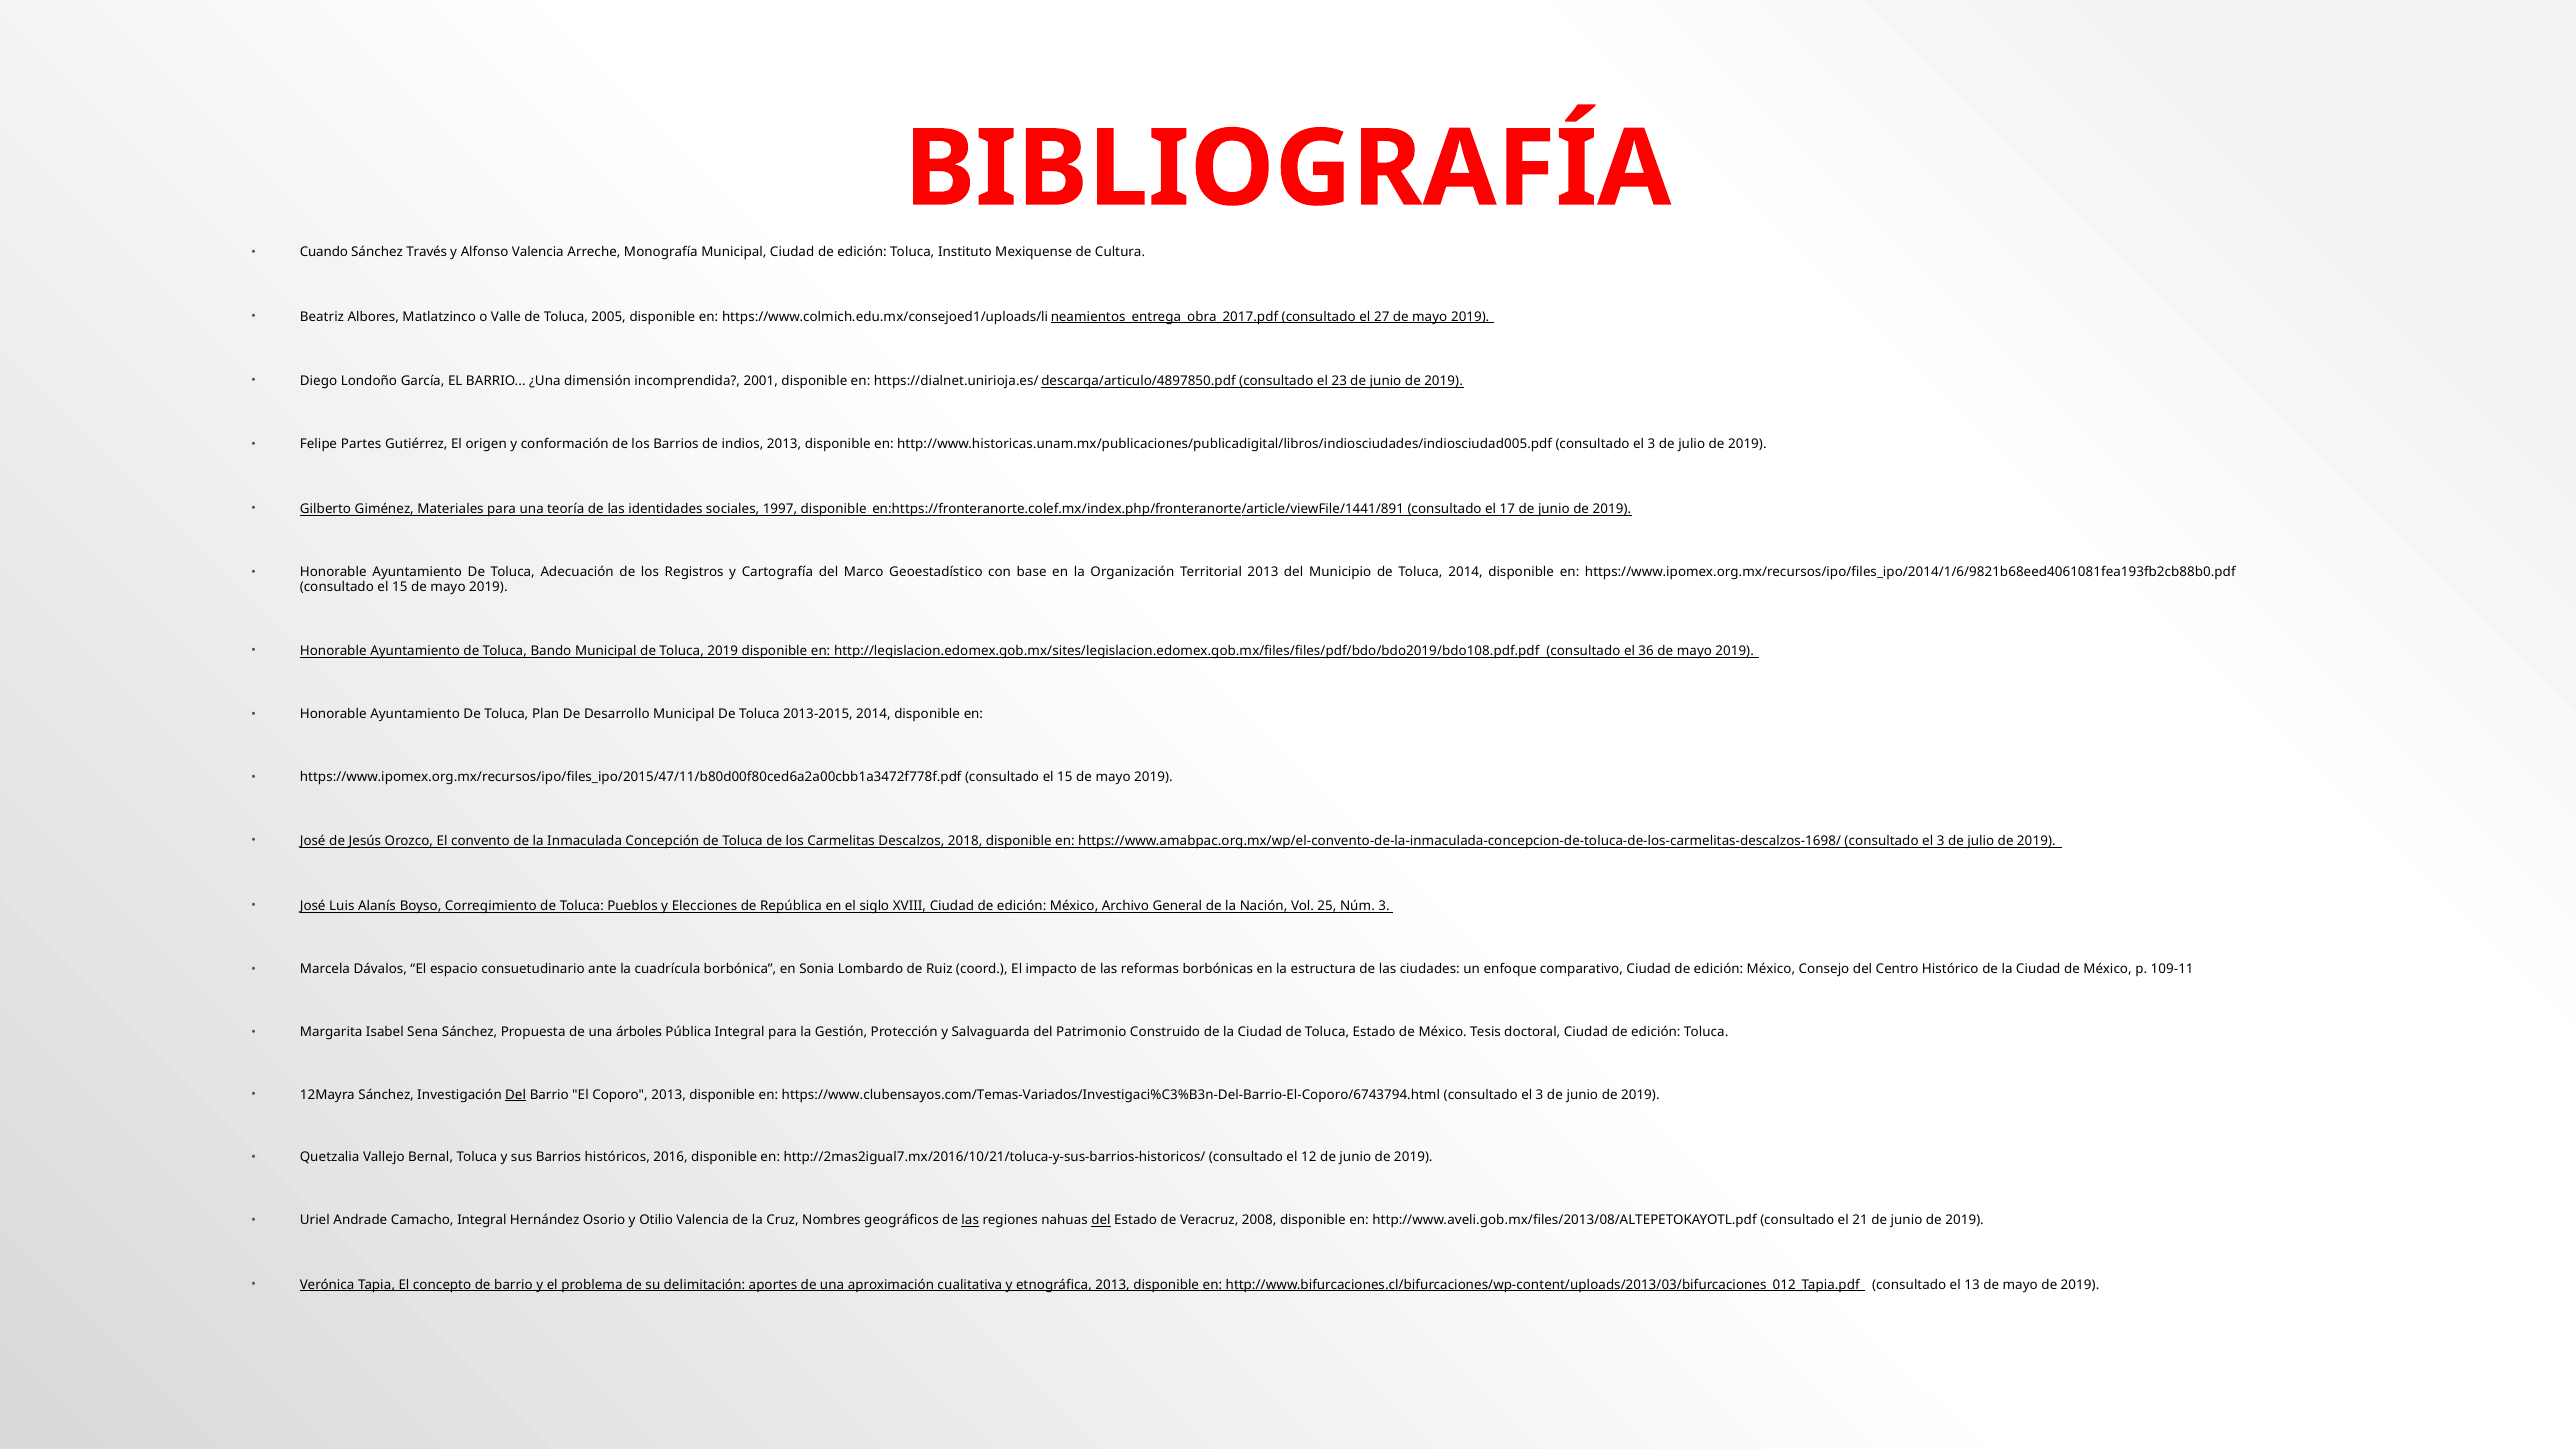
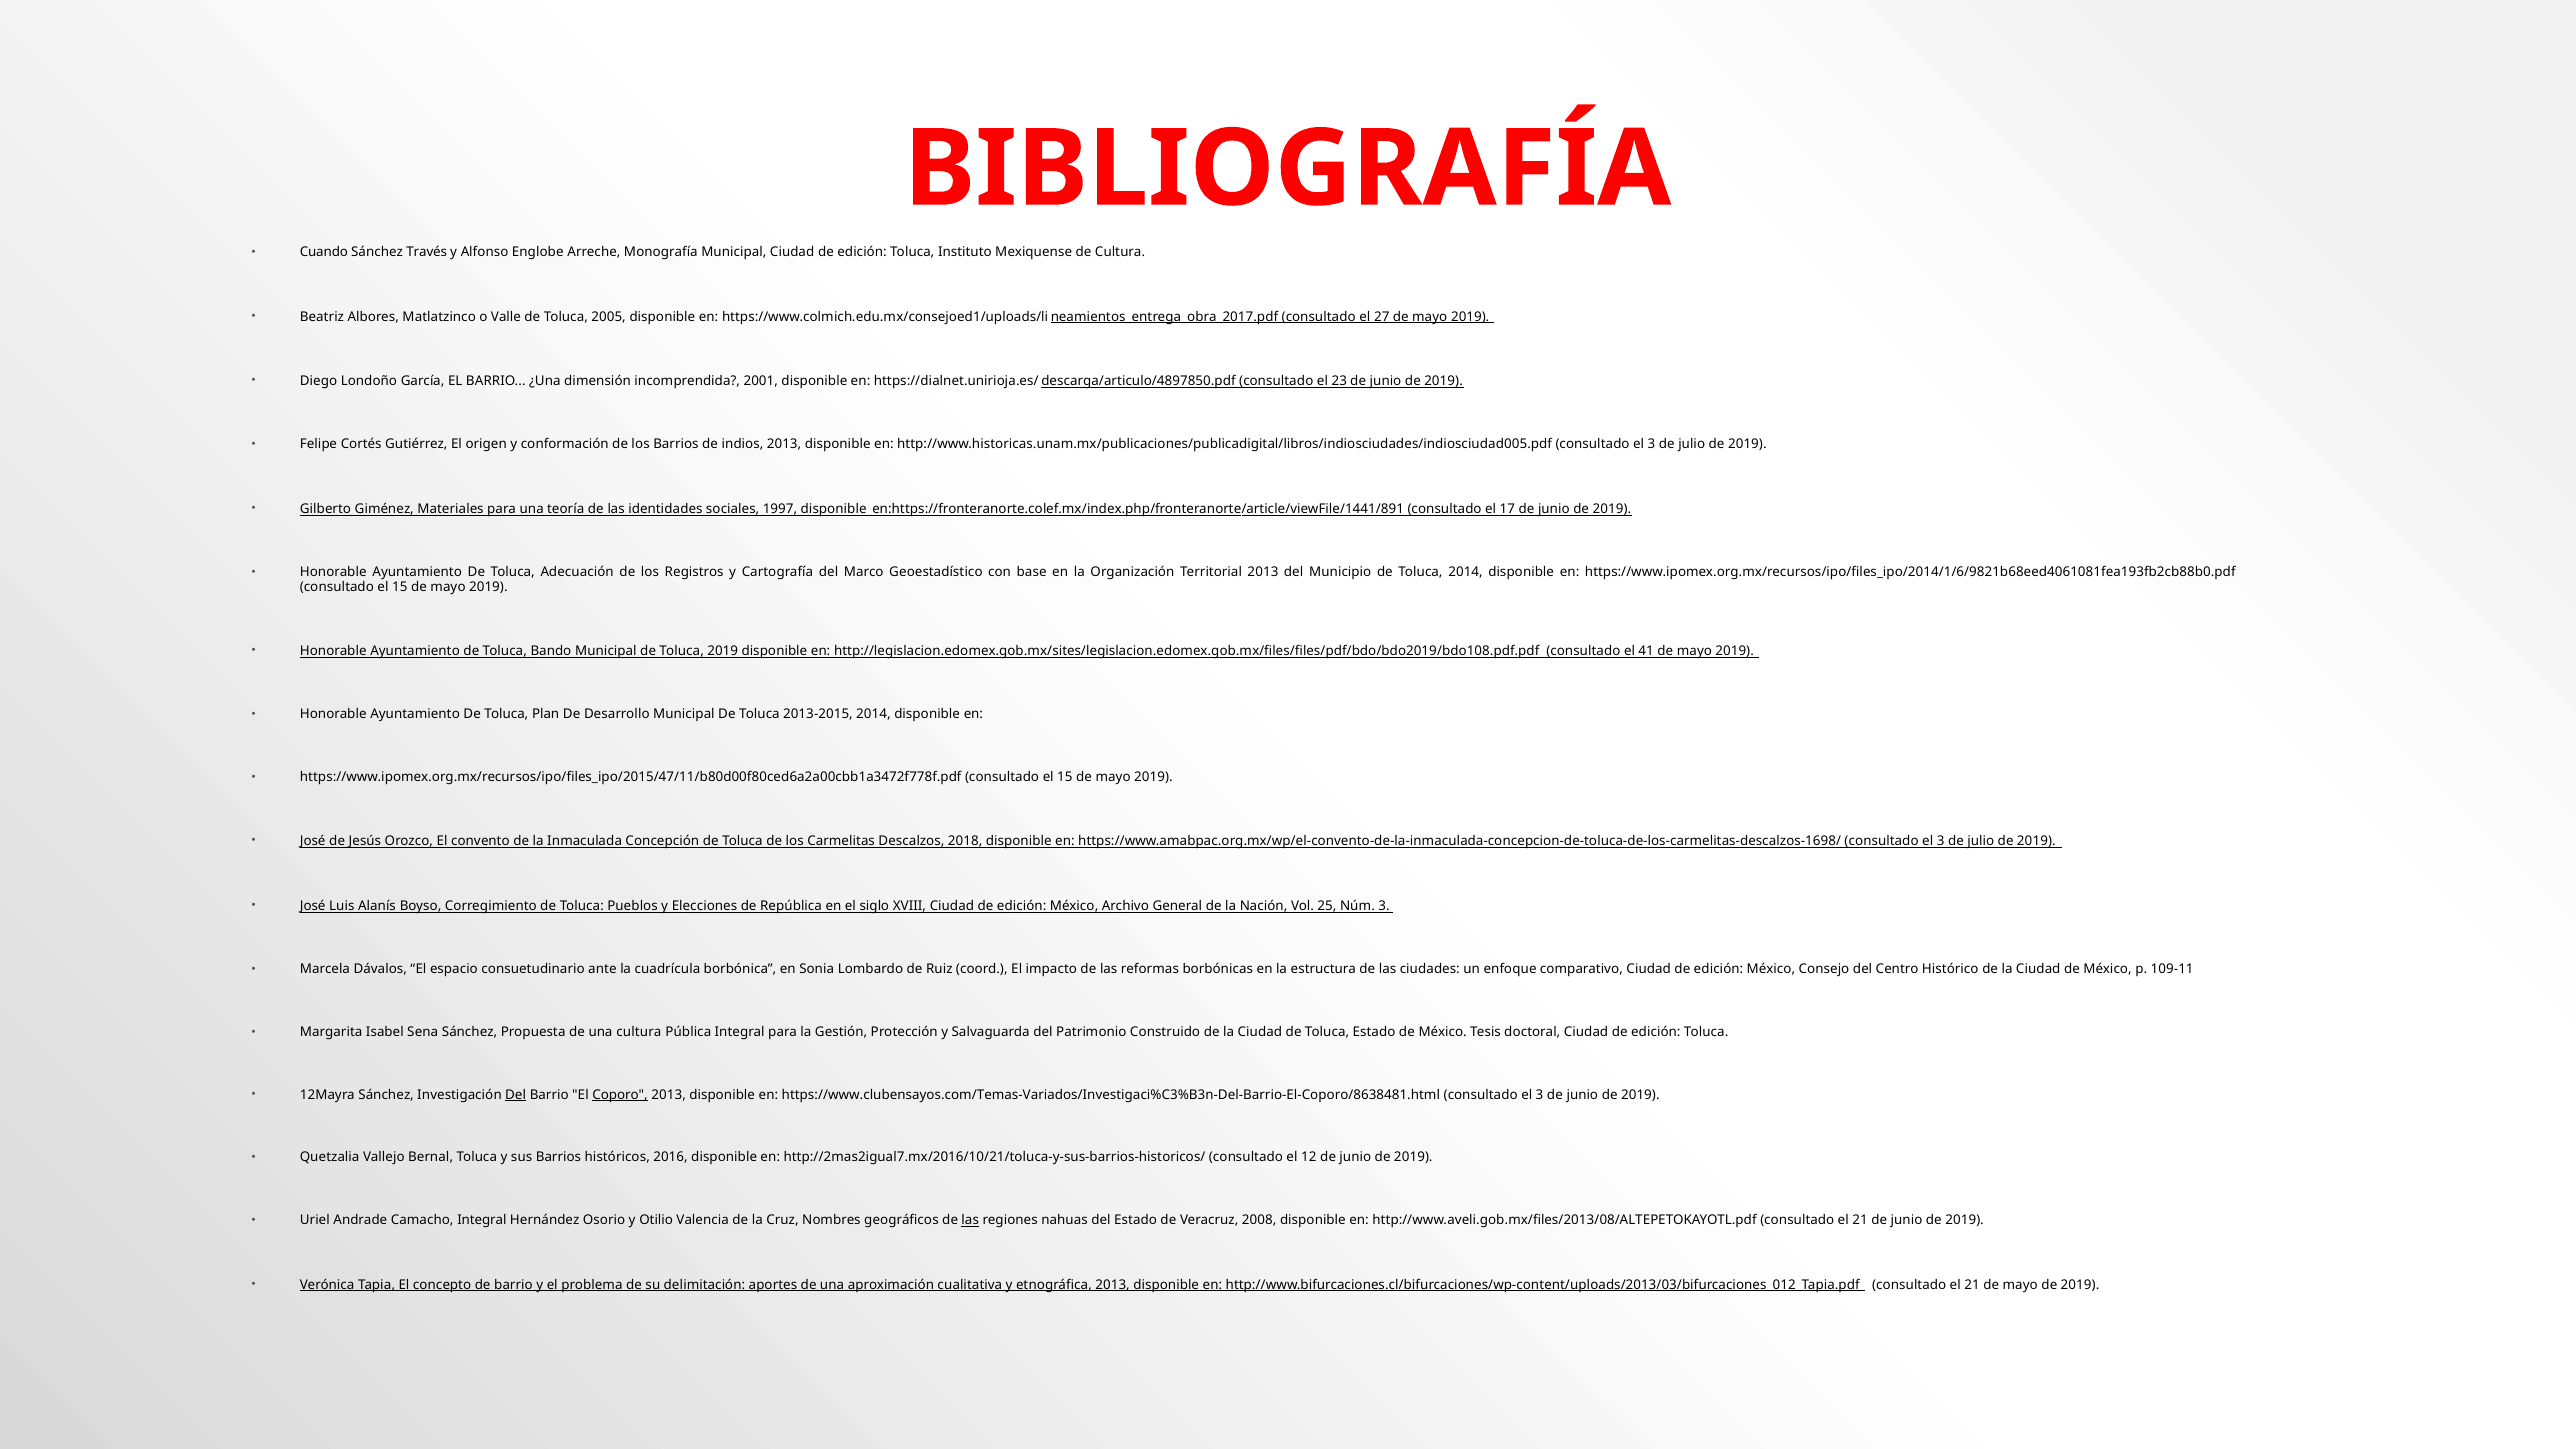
Alfonso Valencia: Valencia -> Englobe
Partes: Partes -> Cortés
36: 36 -> 41
una árboles: árboles -> cultura
Coporo underline: none -> present
https://www.clubensayos.com/Temas-Variados/Investigaci%C3%B3n-Del-Barrio-El-Coporo/6743794.html: https://www.clubensayos.com/Temas-Variados/Investigaci%C3%B3n-Del-Barrio-El-Coporo/6743794.html -> https://www.clubensayos.com/Temas-Variados/Investigaci%C3%B3n-Del-Barrio-El-Coporo/8638481.html
del at (1101, 1221) underline: present -> none
http://www.bifurcaciones.cl/bifurcaciones/wp-content/uploads/2013/03/bifurcaciones_012_Tapia.pdf consultado el 13: 13 -> 21
